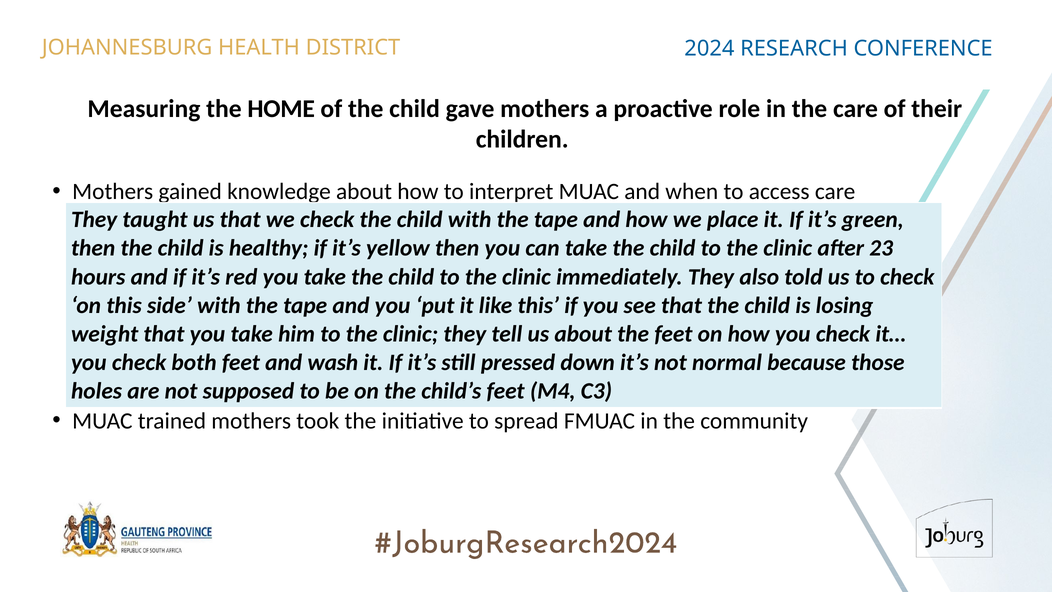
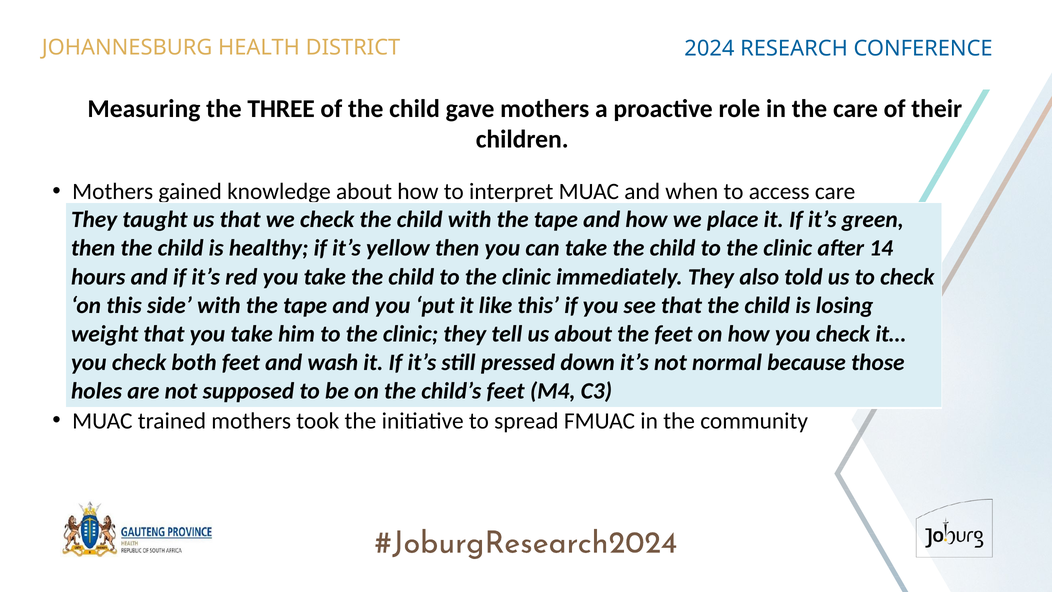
HOME: HOME -> THREE
23: 23 -> 14
